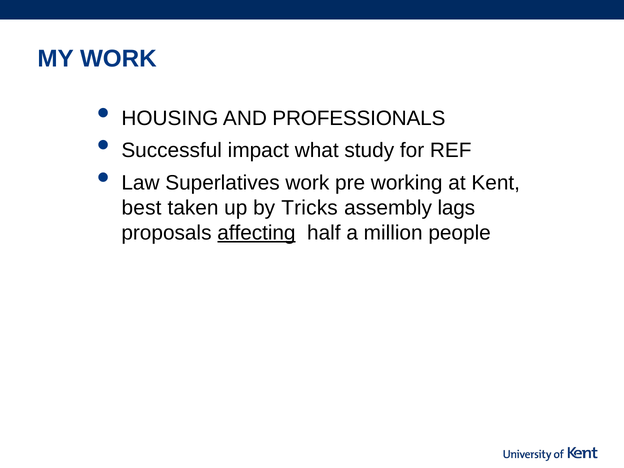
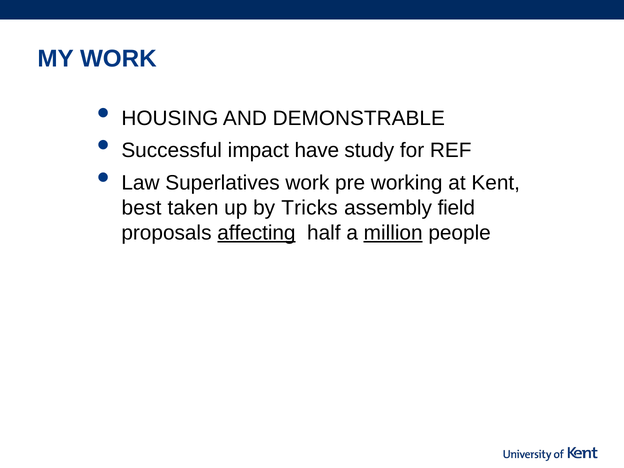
PROFESSIONALS: PROFESSIONALS -> DEMONSTRABLE
what: what -> have
lags: lags -> field
million underline: none -> present
